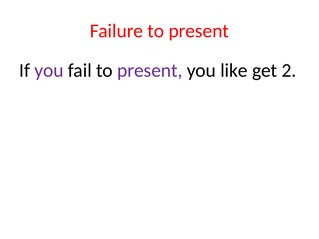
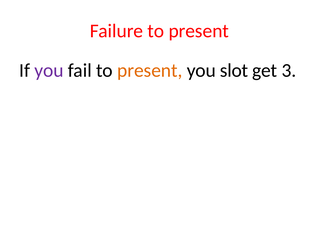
present at (150, 71) colour: purple -> orange
like: like -> slot
2: 2 -> 3
